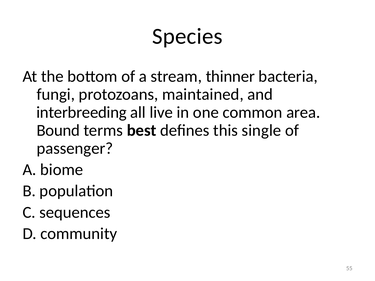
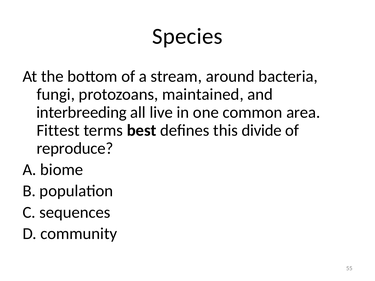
thinner: thinner -> around
Bound: Bound -> Fittest
single: single -> divide
passenger: passenger -> reproduce
